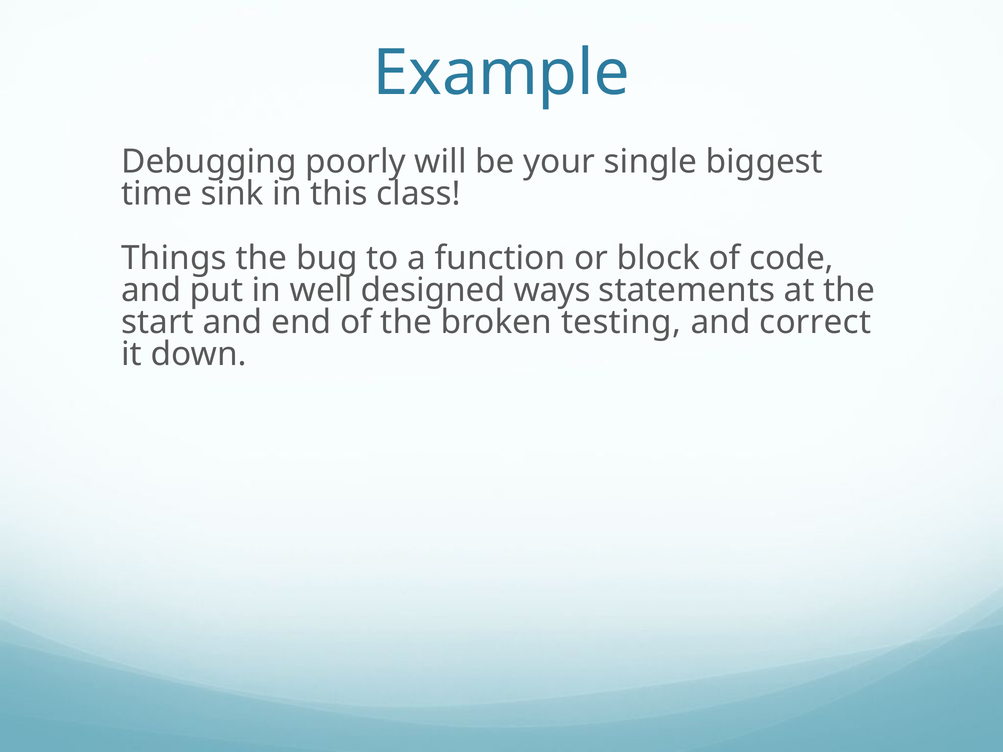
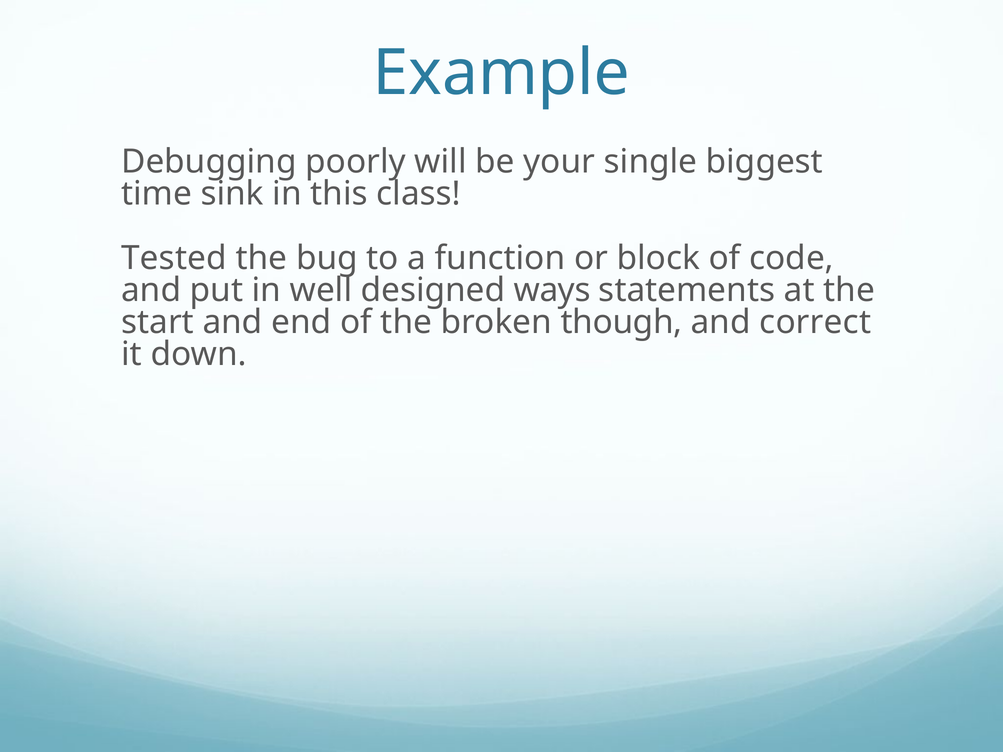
Things: Things -> Tested
testing: testing -> though
